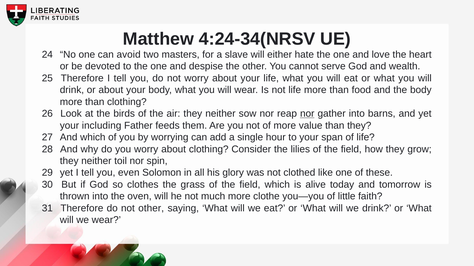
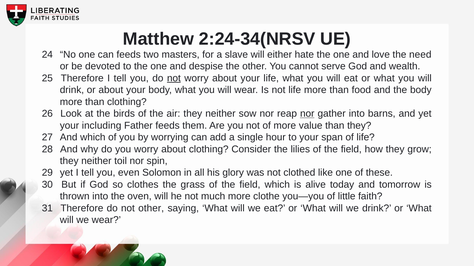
4:24-34(NRSV: 4:24-34(NRSV -> 2:24-34(NRSV
can avoid: avoid -> feeds
heart: heart -> need
not at (174, 78) underline: none -> present
